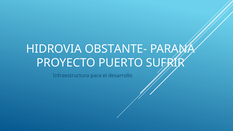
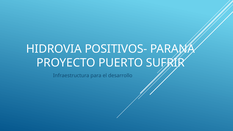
OBSTANTE-: OBSTANTE- -> POSITIVOS-
